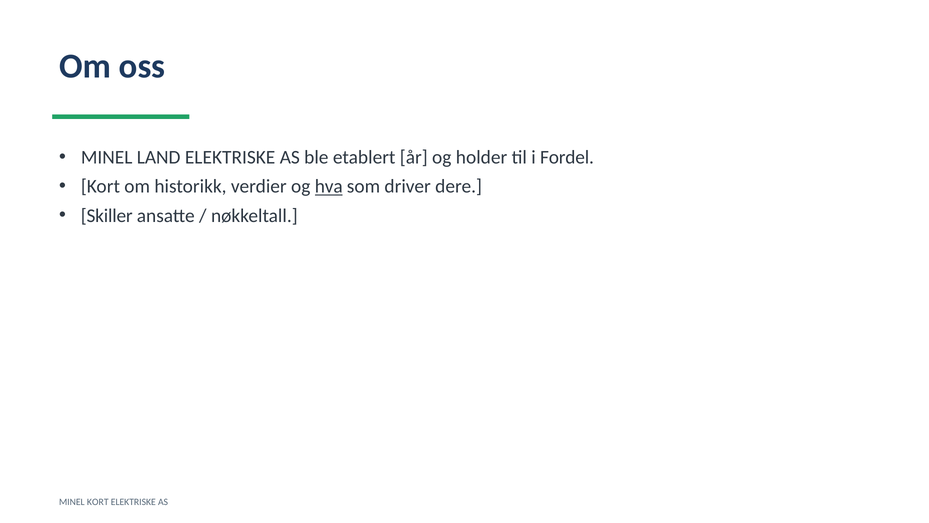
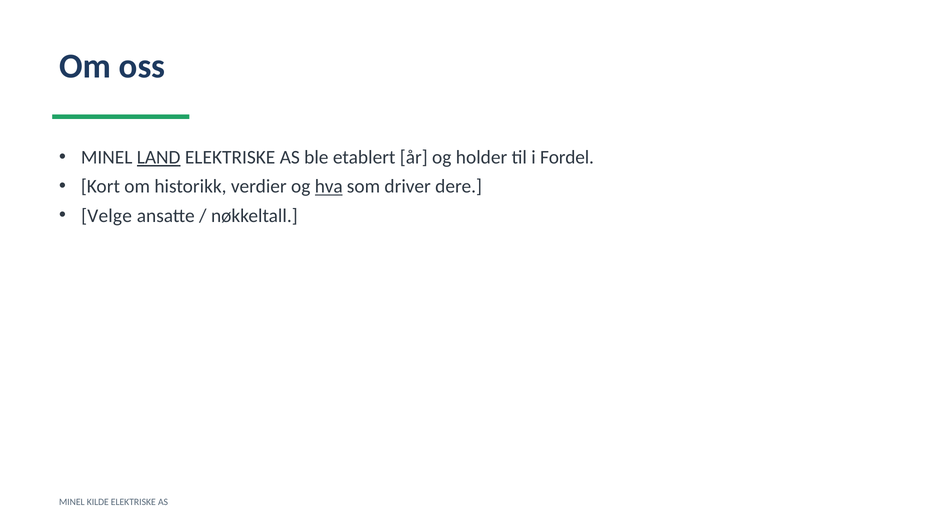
LAND underline: none -> present
Skiller: Skiller -> Velge
MINEL KORT: KORT -> KILDE
